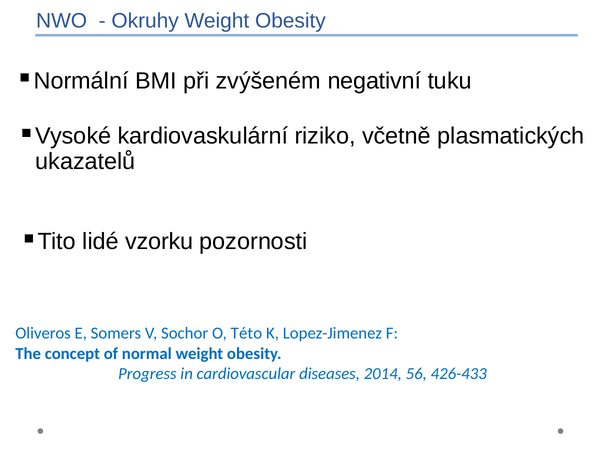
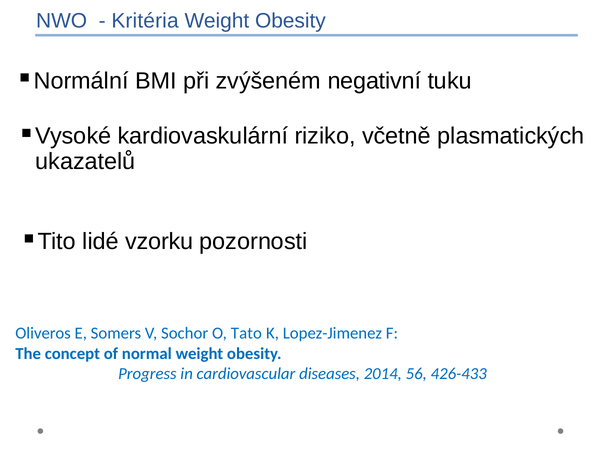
Okruhy: Okruhy -> Kritéria
Této: Této -> Tato
